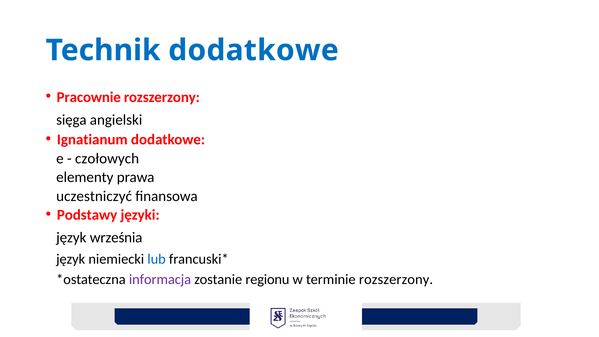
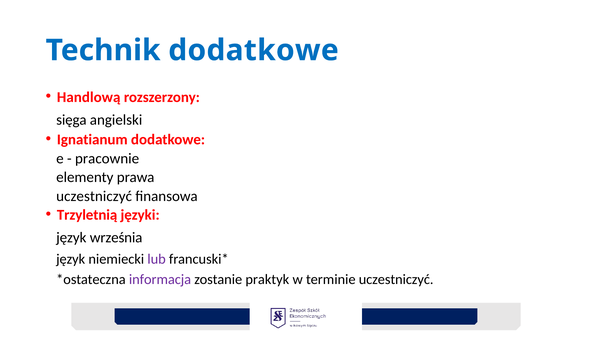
Pracownie: Pracownie -> Handlową
czołowych: czołowych -> pracownie
Podstawy: Podstawy -> Trzyletnią
lub colour: blue -> purple
regionu: regionu -> praktyk
terminie rozszerzony: rozszerzony -> uczestniczyć
